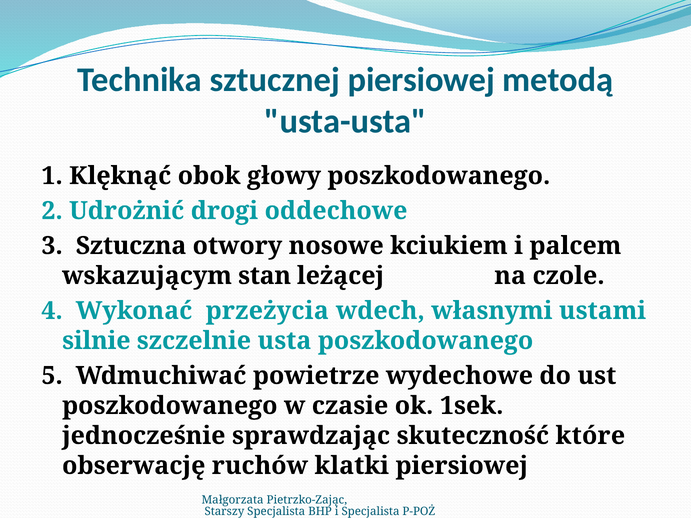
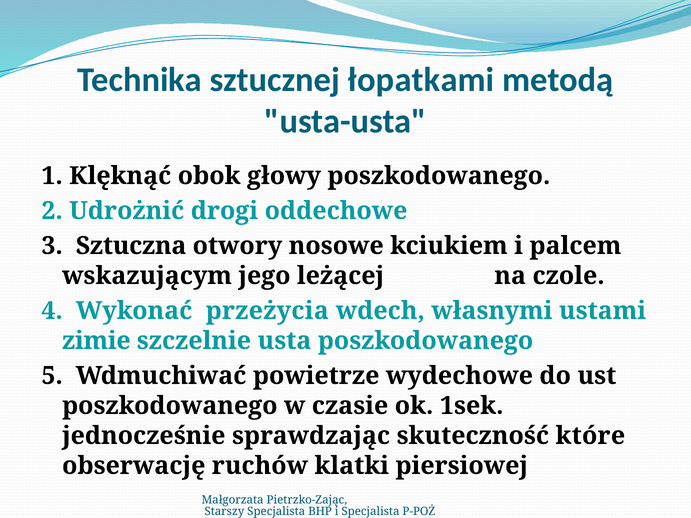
sztucznej piersiowej: piersiowej -> łopatkami
stan: stan -> jego
silnie: silnie -> zimie
